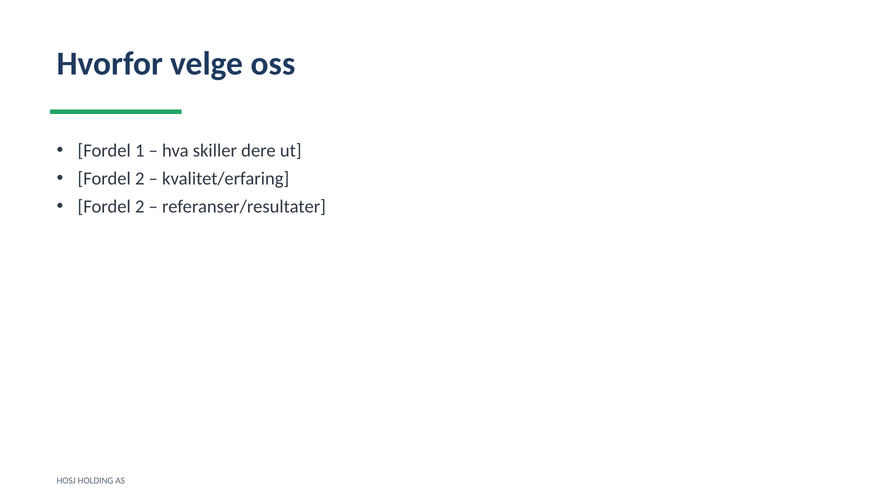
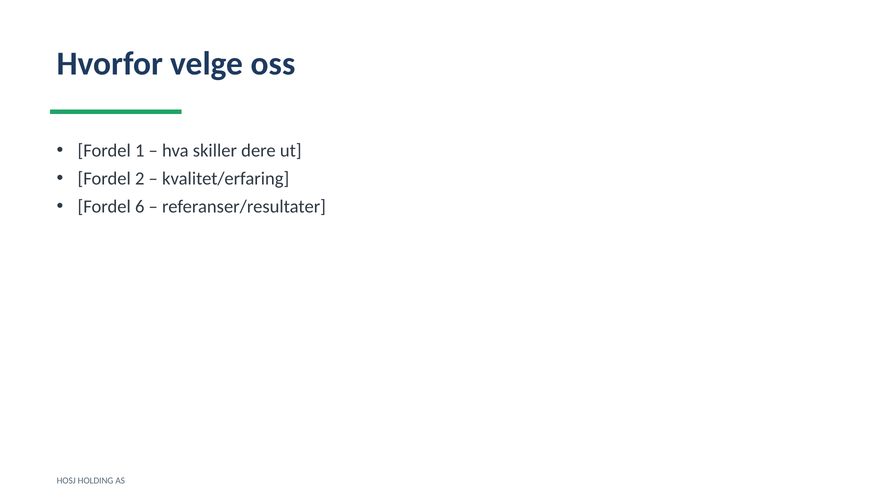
2 at (140, 207): 2 -> 6
